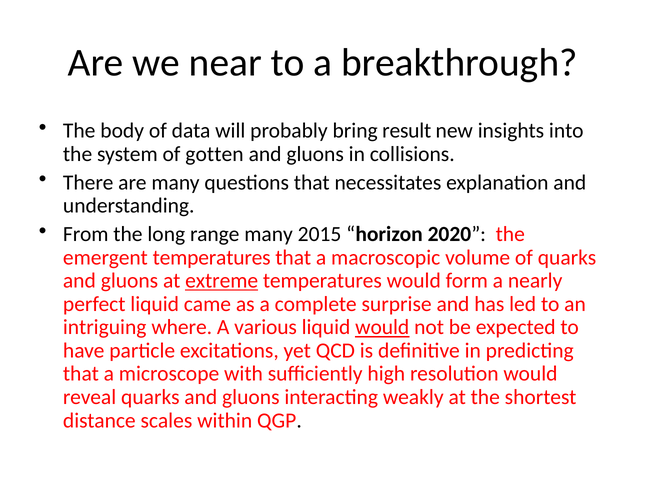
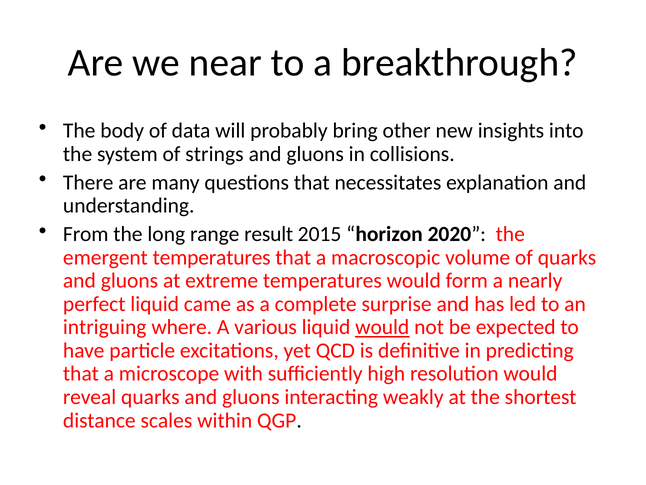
result: result -> other
gotten: gotten -> strings
range many: many -> result
extreme underline: present -> none
